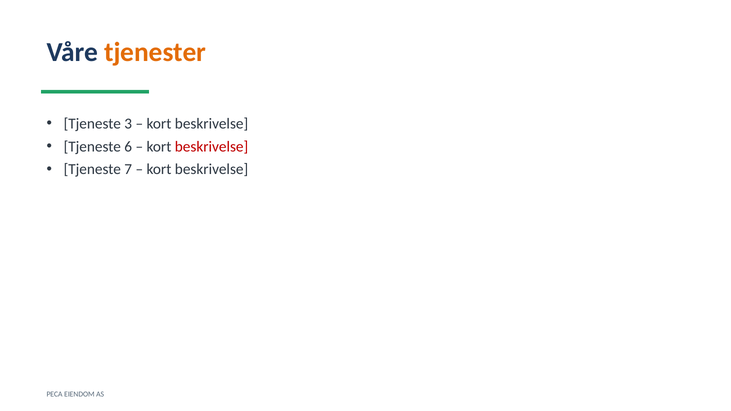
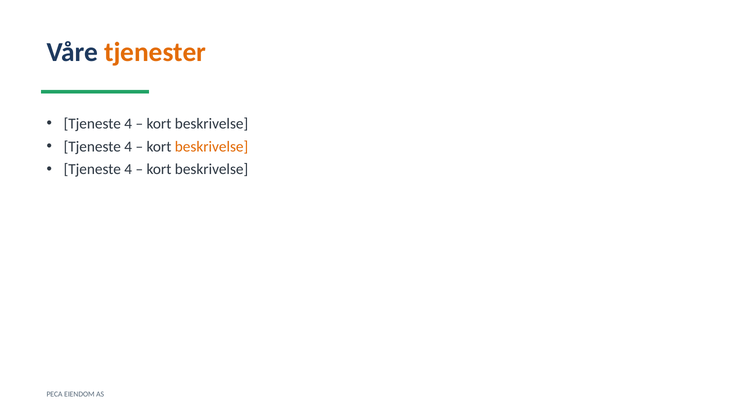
3 at (128, 124): 3 -> 4
6 at (128, 147): 6 -> 4
beskrivelse at (212, 147) colour: red -> orange
7 at (128, 170): 7 -> 4
